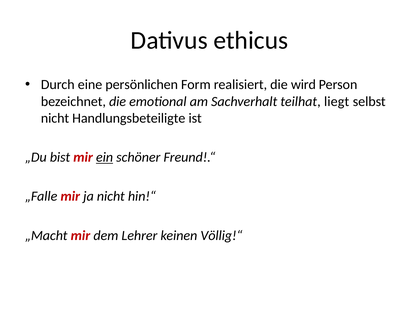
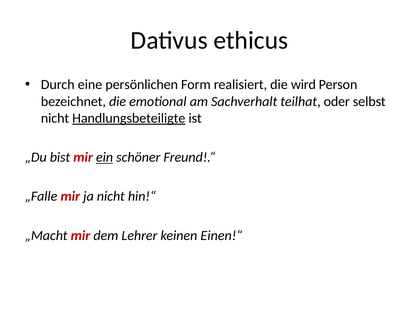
liegt: liegt -> oder
Handlungsbeteiligte underline: none -> present
Völlig!“: Völlig!“ -> Einen!“
